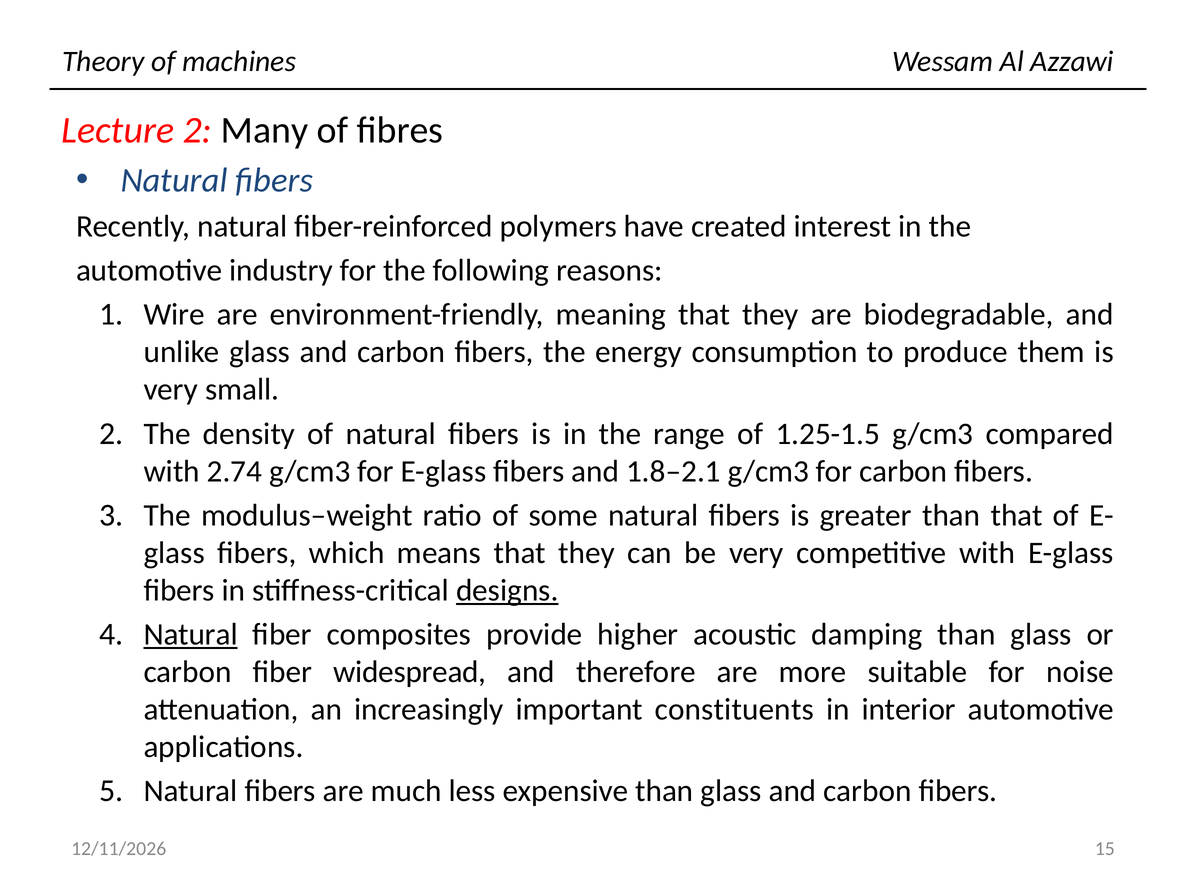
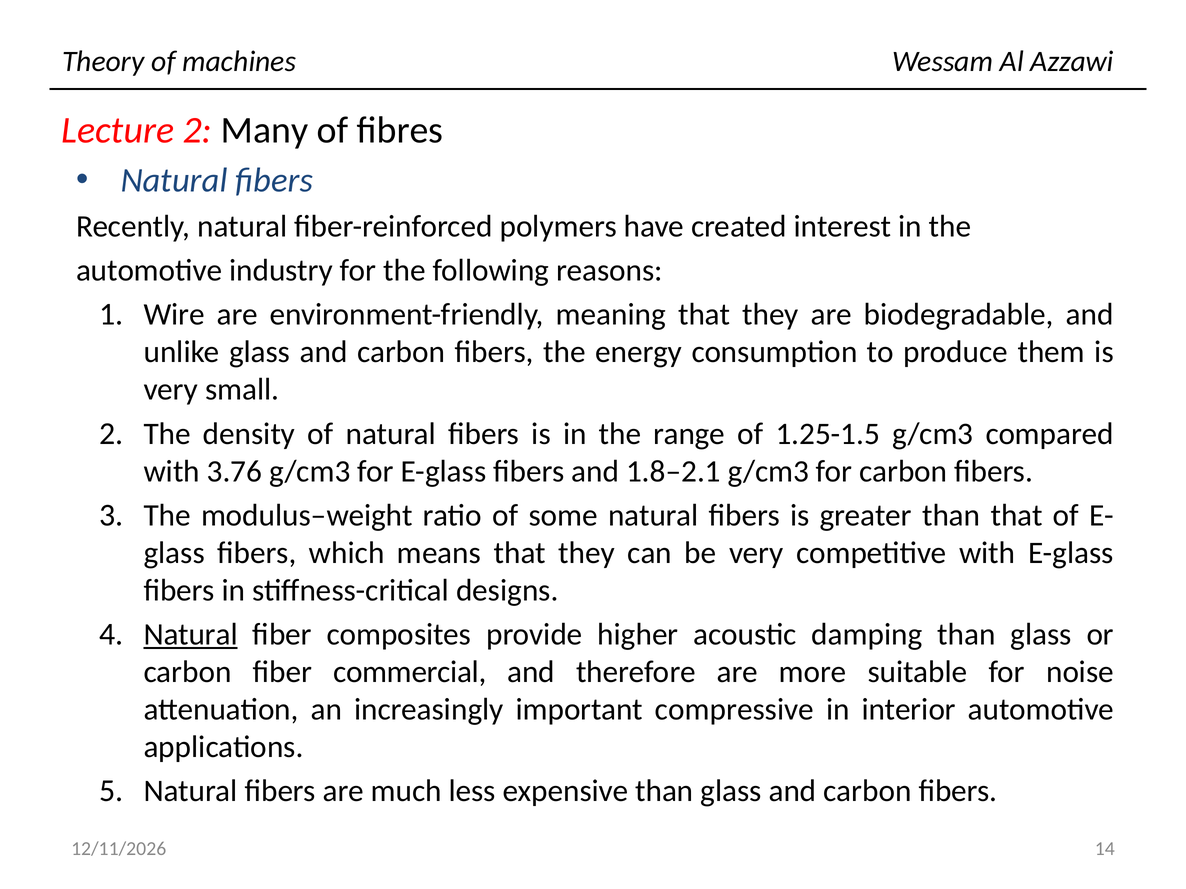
2.74: 2.74 -> 3.76
designs underline: present -> none
widespread: widespread -> commercial
constituents: constituents -> compressive
15: 15 -> 14
